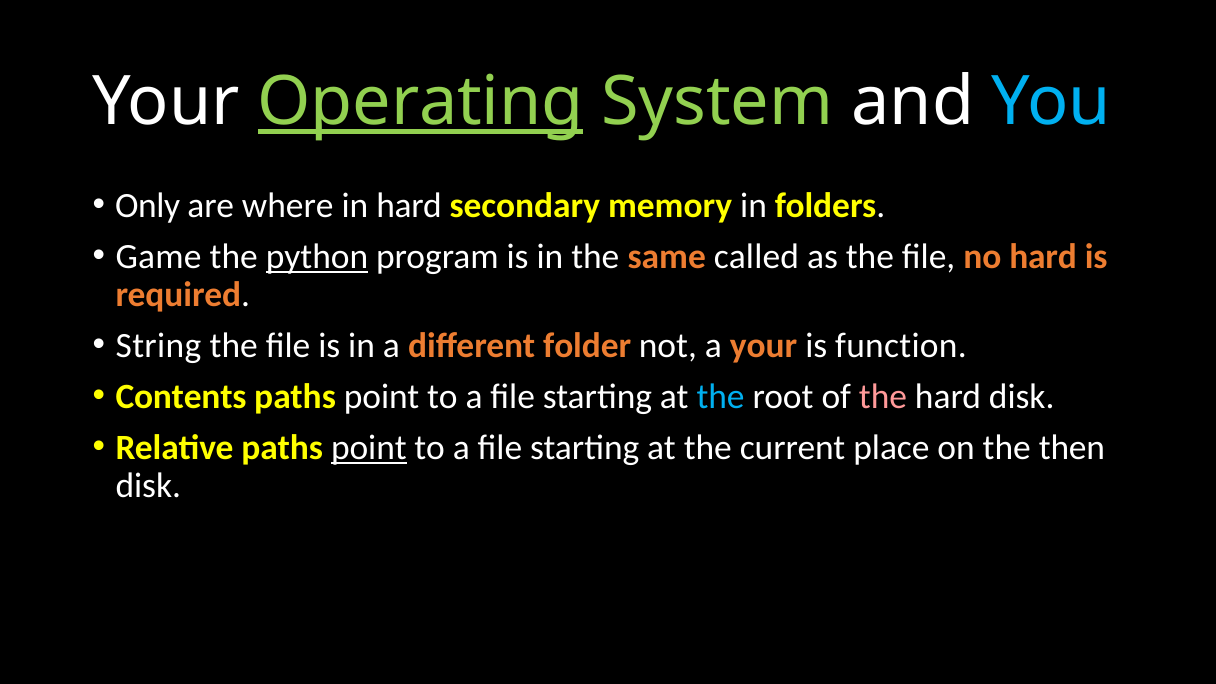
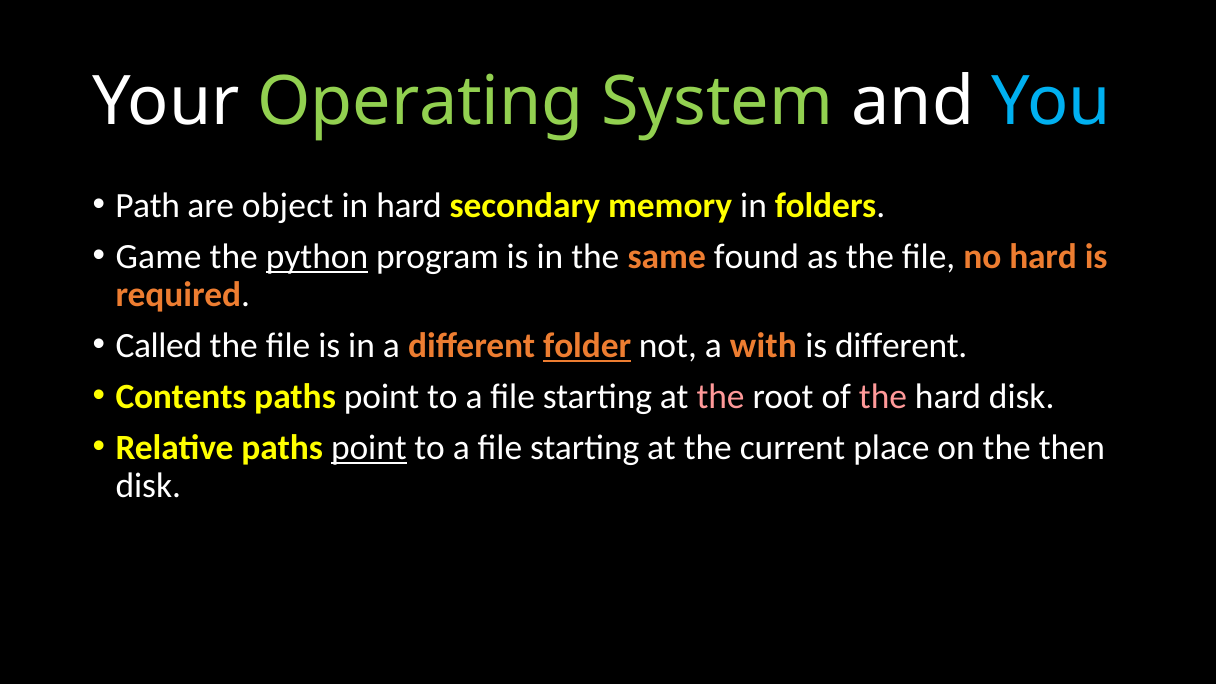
Operating underline: present -> none
Only: Only -> Path
where: where -> object
called: called -> found
String: String -> Called
folder underline: none -> present
a your: your -> with
is function: function -> different
the at (721, 396) colour: light blue -> pink
